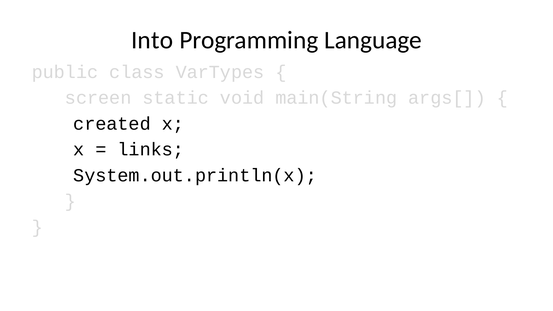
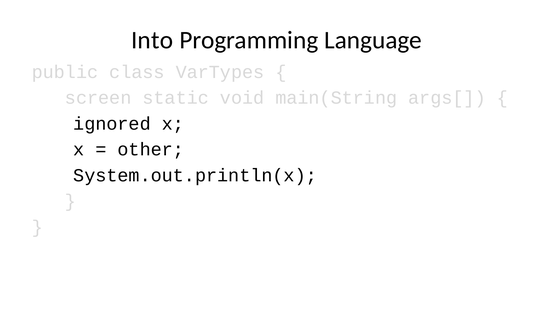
created: created -> ignored
links: links -> other
